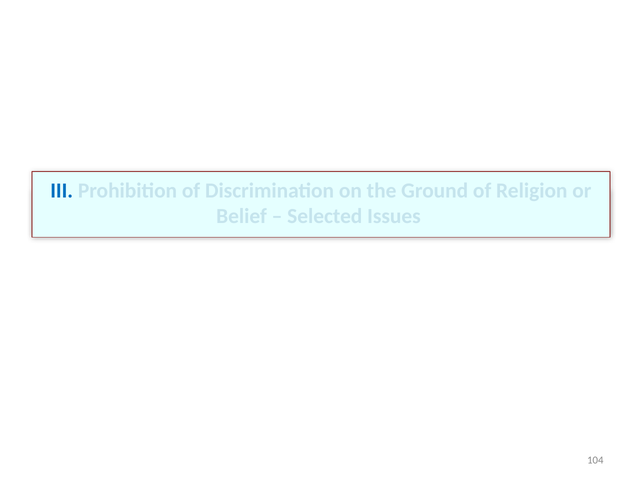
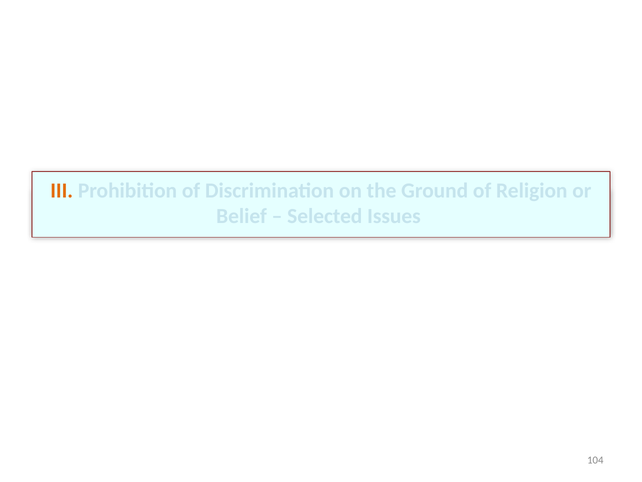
III colour: blue -> orange
